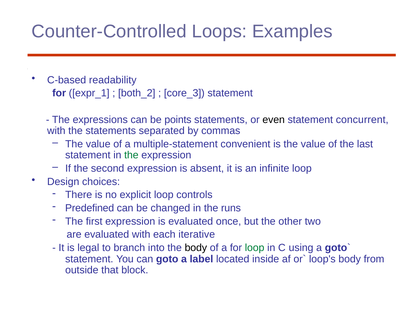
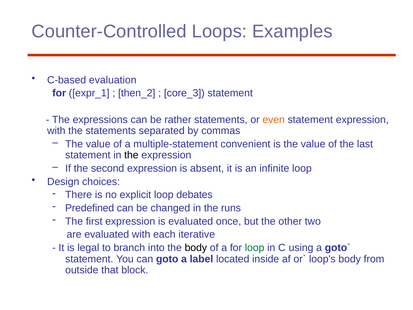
readability: readability -> evaluation
both_2: both_2 -> then_2
points: points -> rather
even colour: black -> orange
statement concurrent: concurrent -> expression
the at (131, 155) colour: green -> black
controls: controls -> debates
